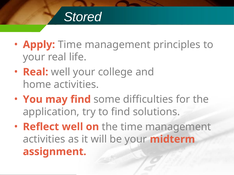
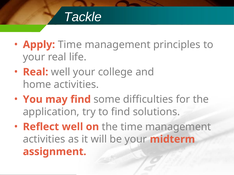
Stored: Stored -> Tackle
